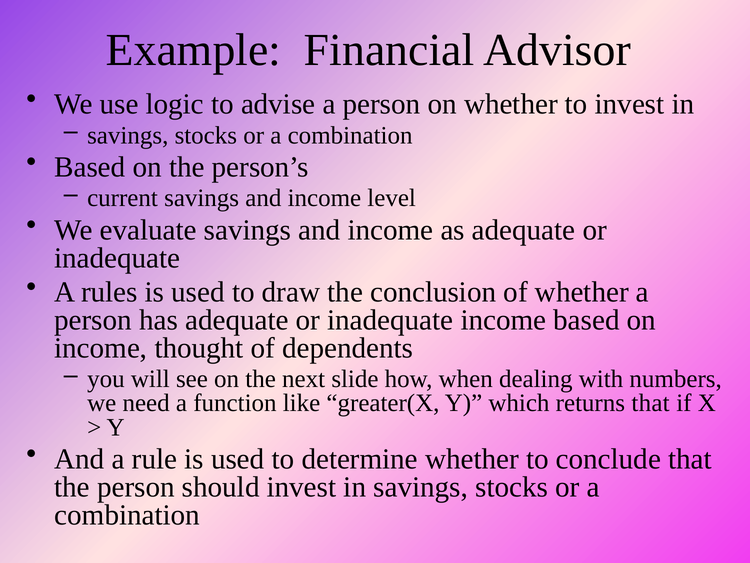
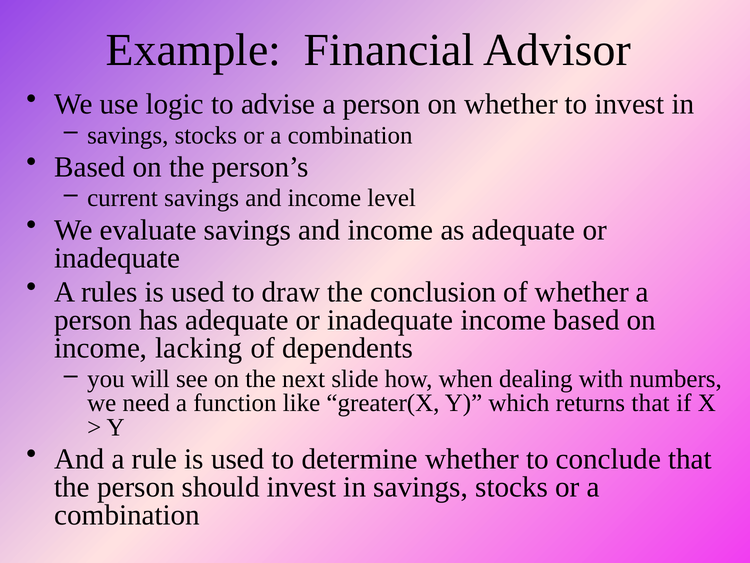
thought: thought -> lacking
